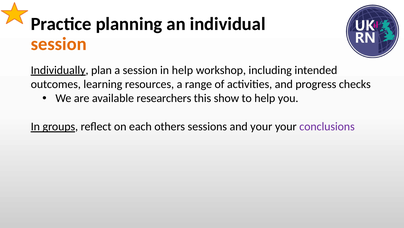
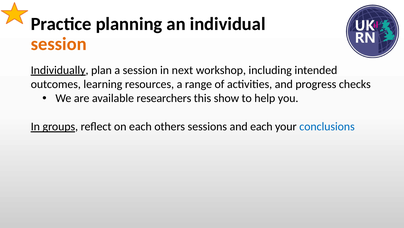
in help: help -> next
and your: your -> each
conclusions colour: purple -> blue
